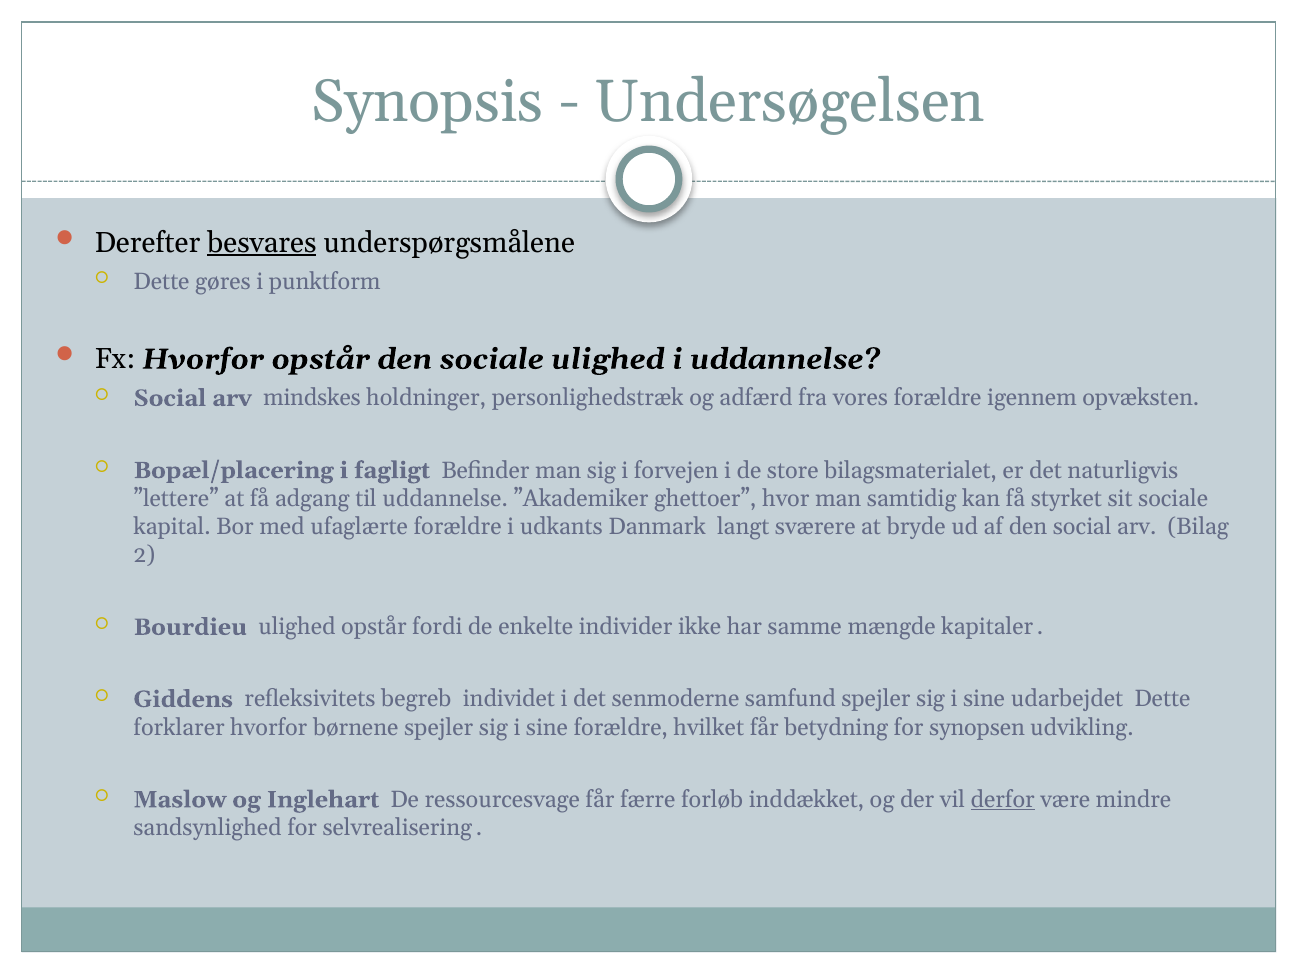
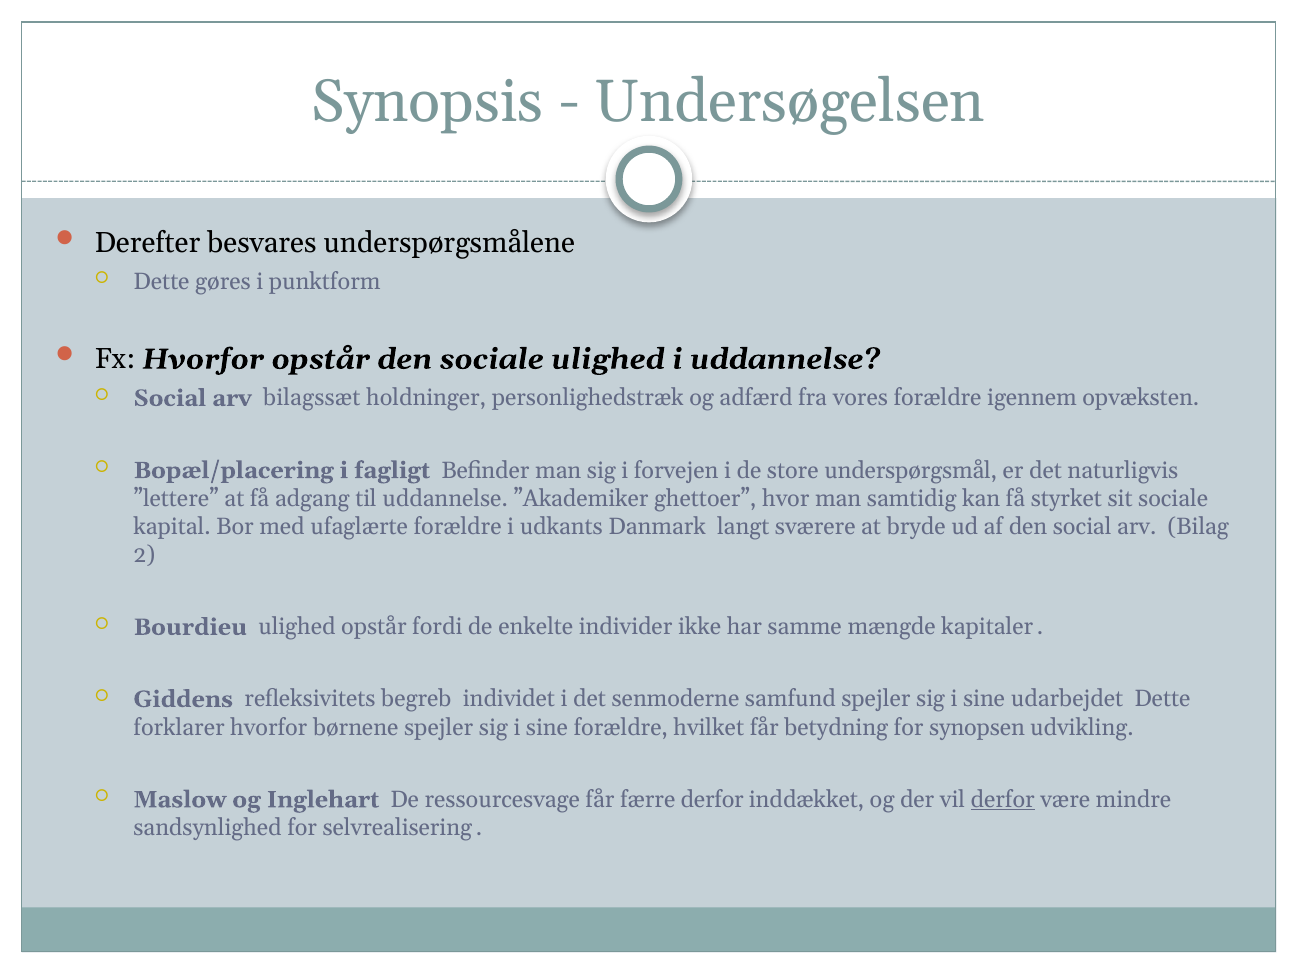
besvares underline: present -> none
mindskes: mindskes -> bilagssæt
bilagsmaterialet: bilagsmaterialet -> underspørgsmål
færre forløb: forløb -> derfor
